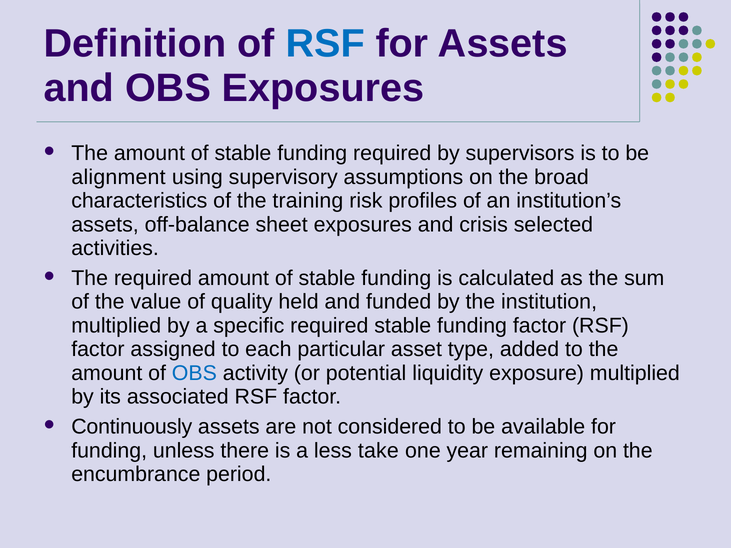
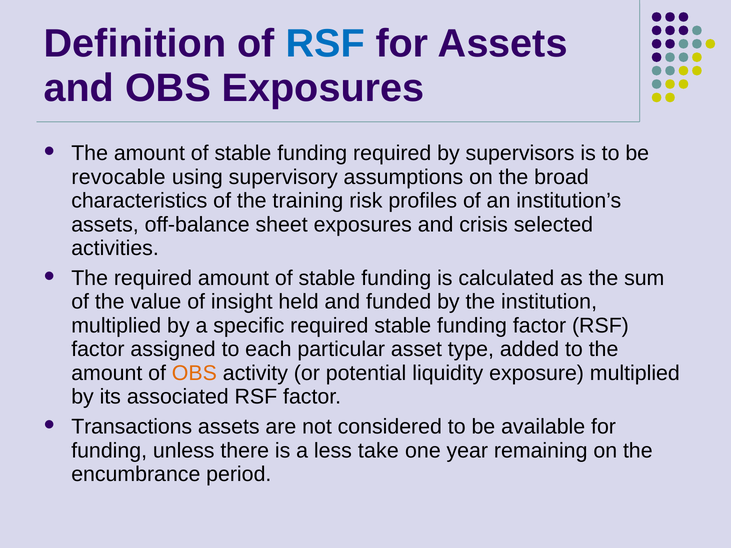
alignment: alignment -> revocable
quality: quality -> insight
OBS at (194, 373) colour: blue -> orange
Continuously: Continuously -> Transactions
